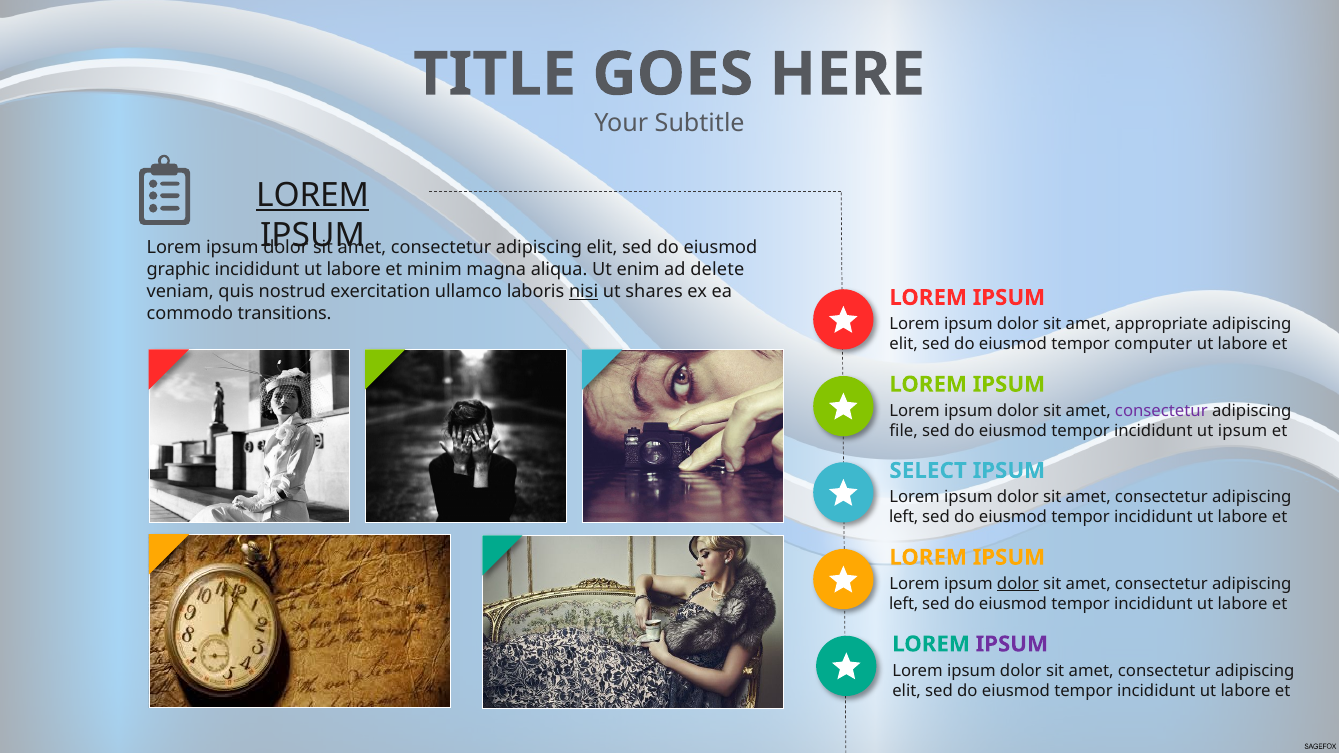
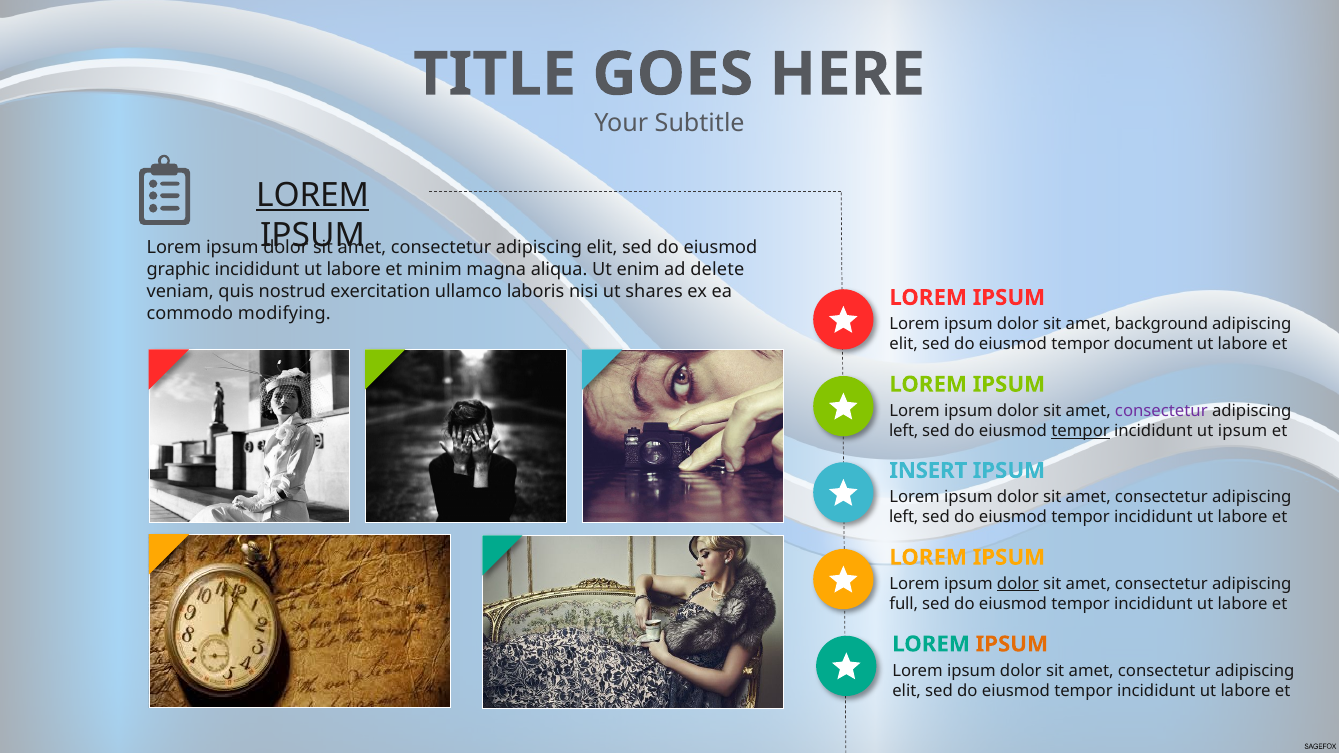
nisi underline: present -> none
transitions: transitions -> modifying
appropriate: appropriate -> background
computer: computer -> document
file at (904, 431): file -> left
tempor at (1081, 431) underline: none -> present
SELECT: SELECT -> INSERT
left at (904, 604): left -> full
IPSUM at (1012, 644) colour: purple -> orange
